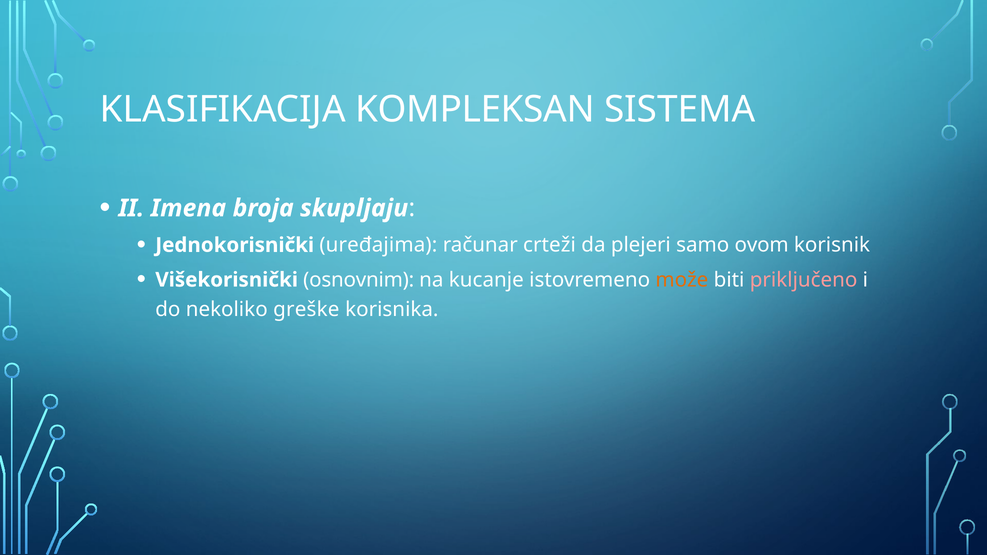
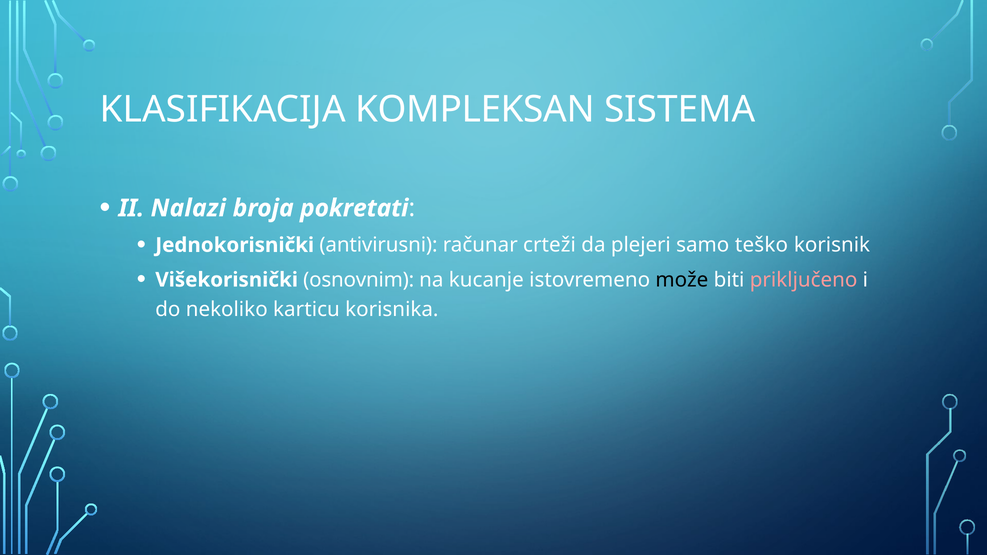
Imena: Imena -> Nalazi
skupljaju: skupljaju -> pokretati
uređajima: uređajima -> antivirusni
ovom: ovom -> teško
može colour: orange -> black
greške: greške -> karticu
